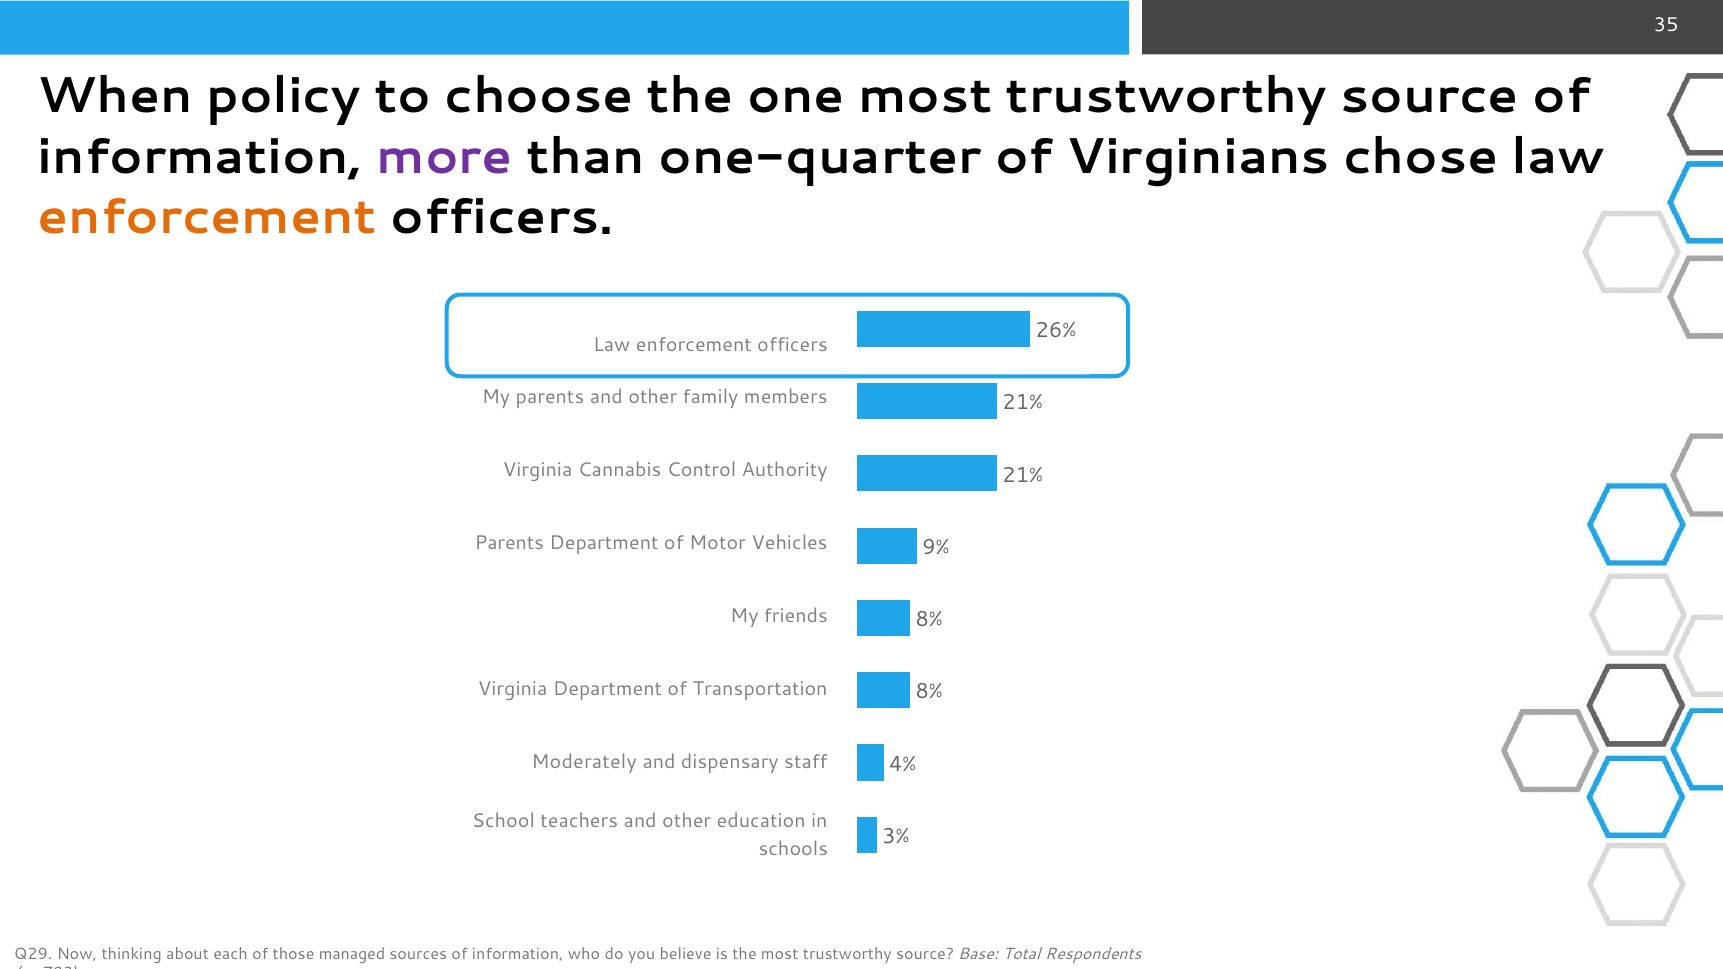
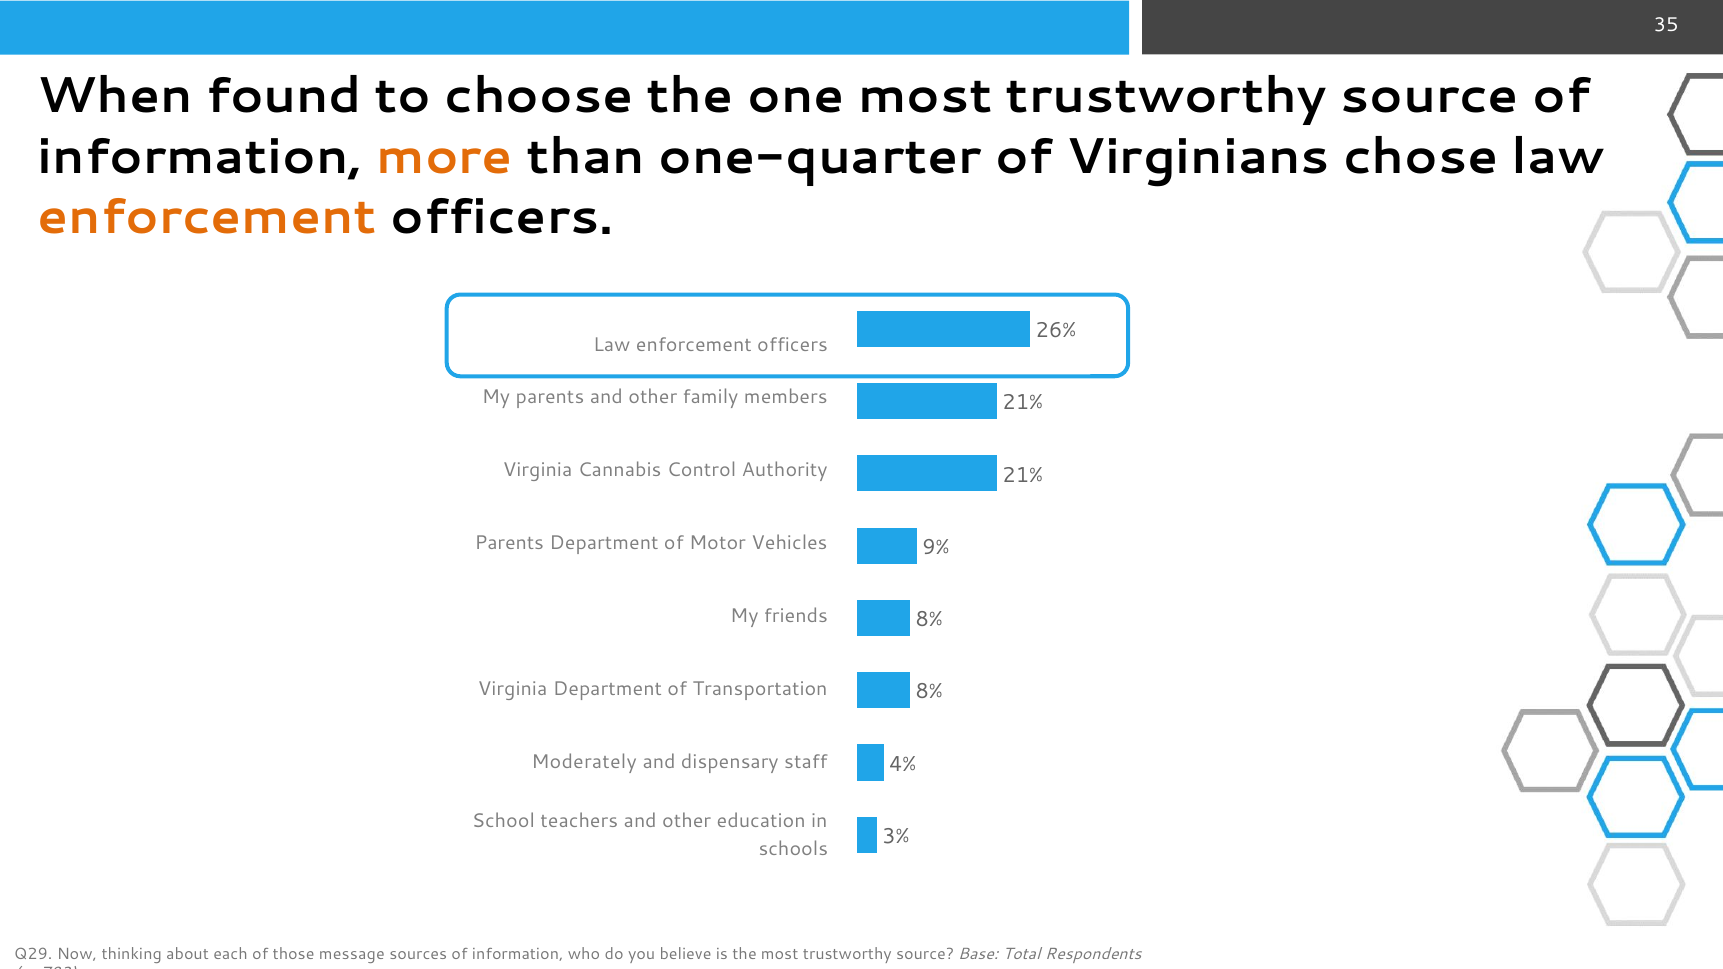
policy: policy -> found
more colour: purple -> orange
managed: managed -> message
